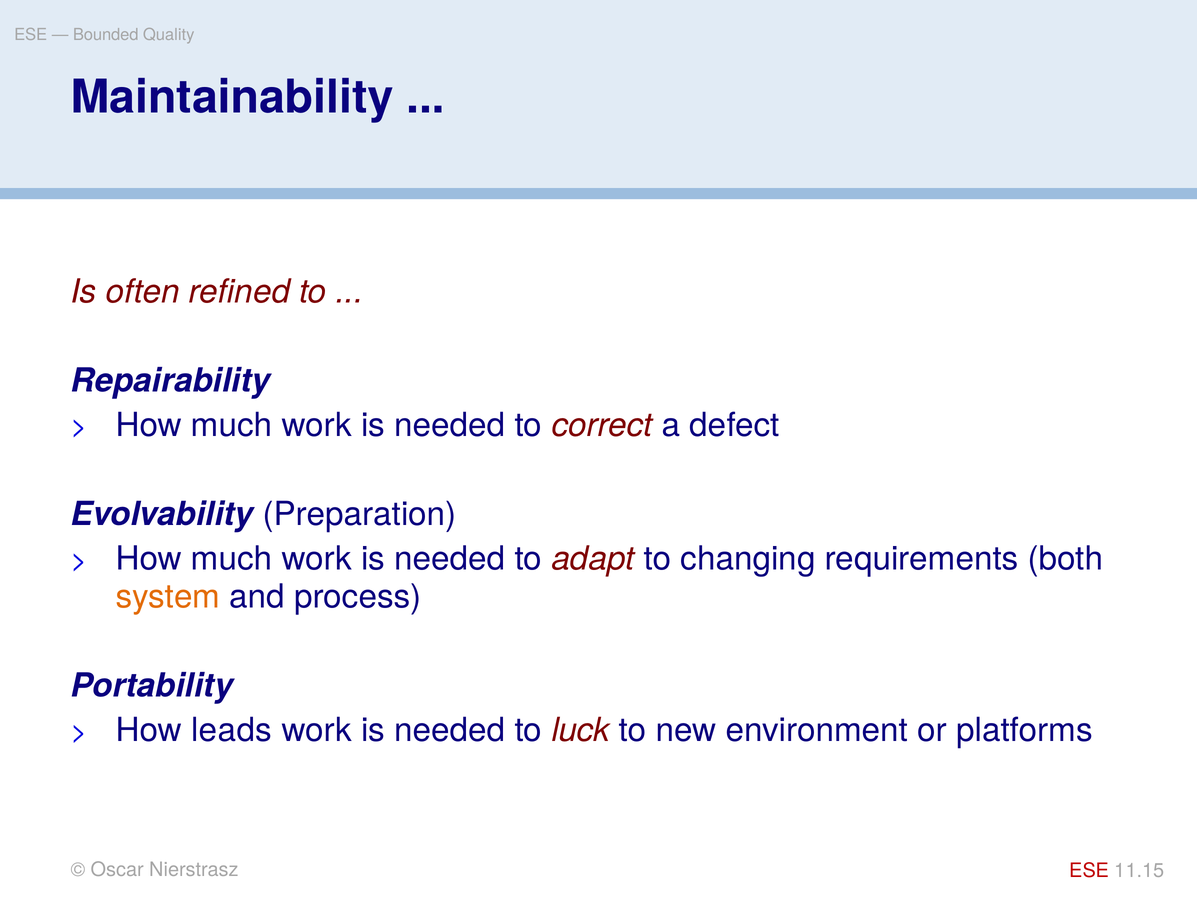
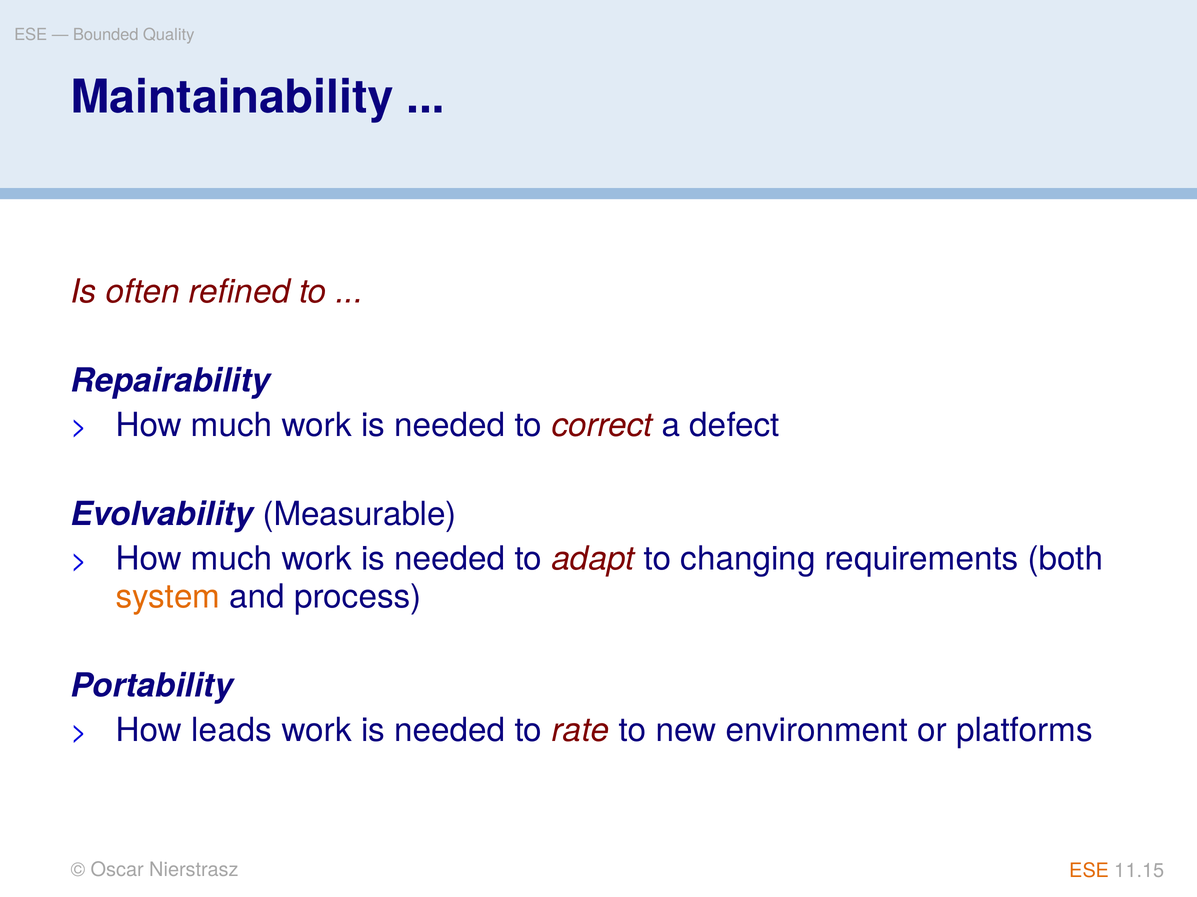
Preparation: Preparation -> Measurable
luck: luck -> rate
ESE at (1089, 871) colour: red -> orange
